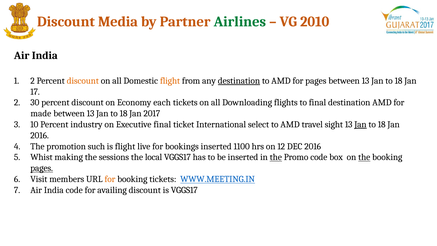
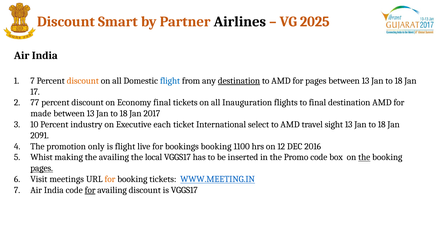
Media: Media -> Smart
Airlines colour: green -> black
2010: 2010 -> 2025
2 at (33, 81): 2 -> 7
flight at (170, 81) colour: orange -> blue
30: 30 -> 77
Economy each: each -> final
Downloading: Downloading -> Inauguration
Executive final: final -> each
Jan at (361, 124) underline: present -> none
2016 at (40, 135): 2016 -> 2091
such: such -> only
bookings inserted: inserted -> booking
the sessions: sessions -> availing
the at (276, 157) underline: present -> none
members: members -> meetings
for at (90, 190) underline: none -> present
